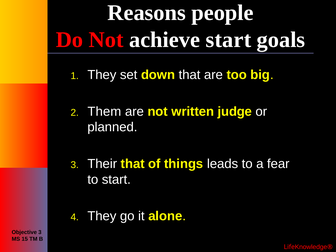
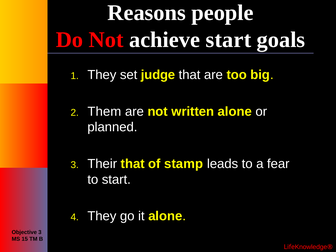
down: down -> judge
written judge: judge -> alone
things: things -> stamp
